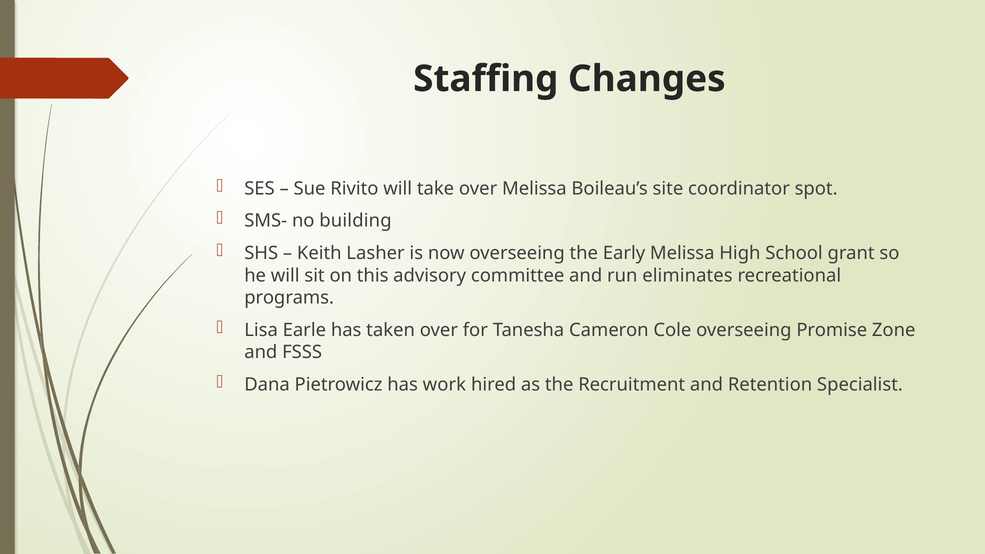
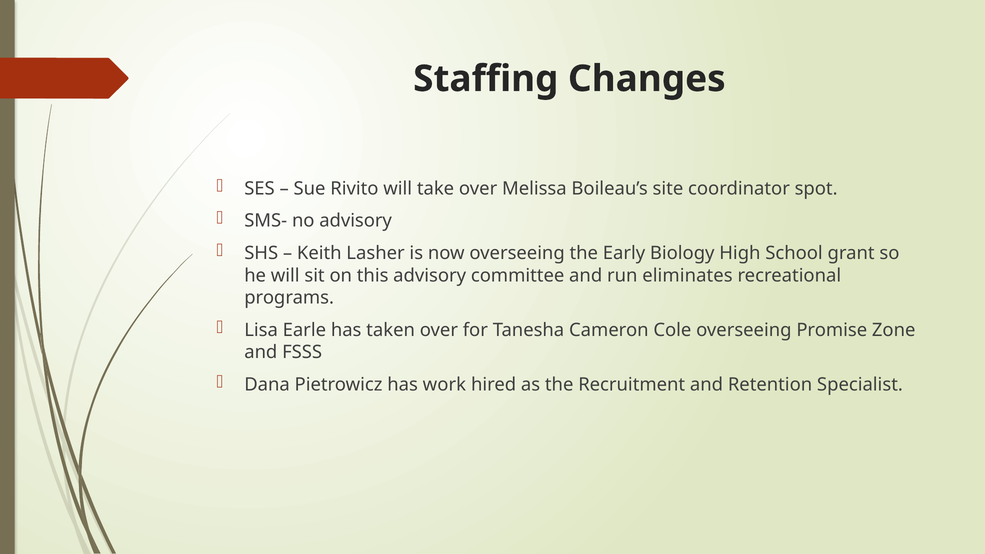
no building: building -> advisory
Early Melissa: Melissa -> Biology
